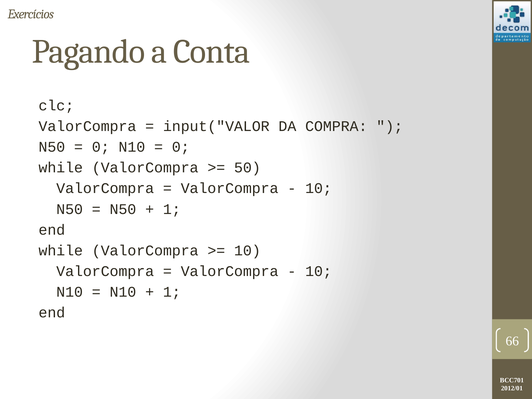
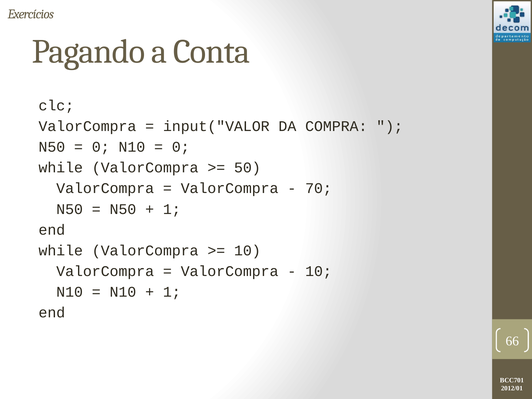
10 at (319, 188): 10 -> 70
